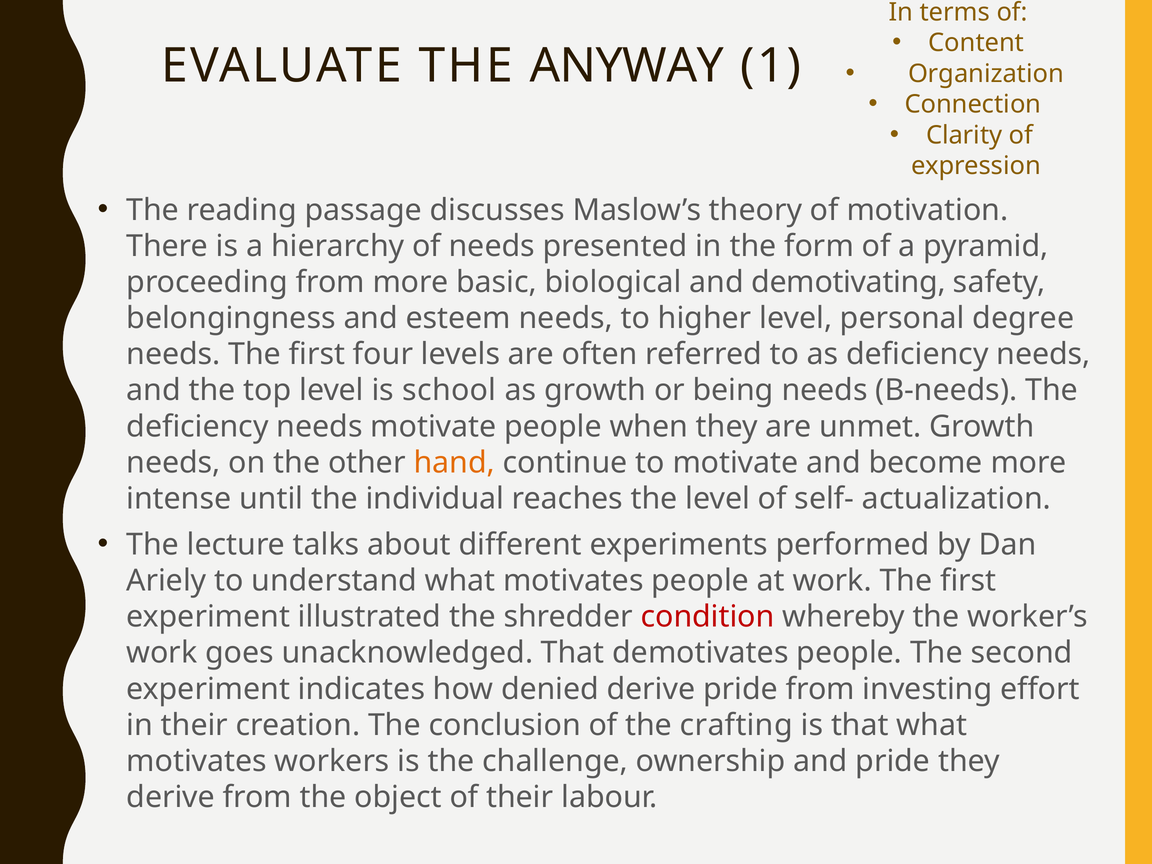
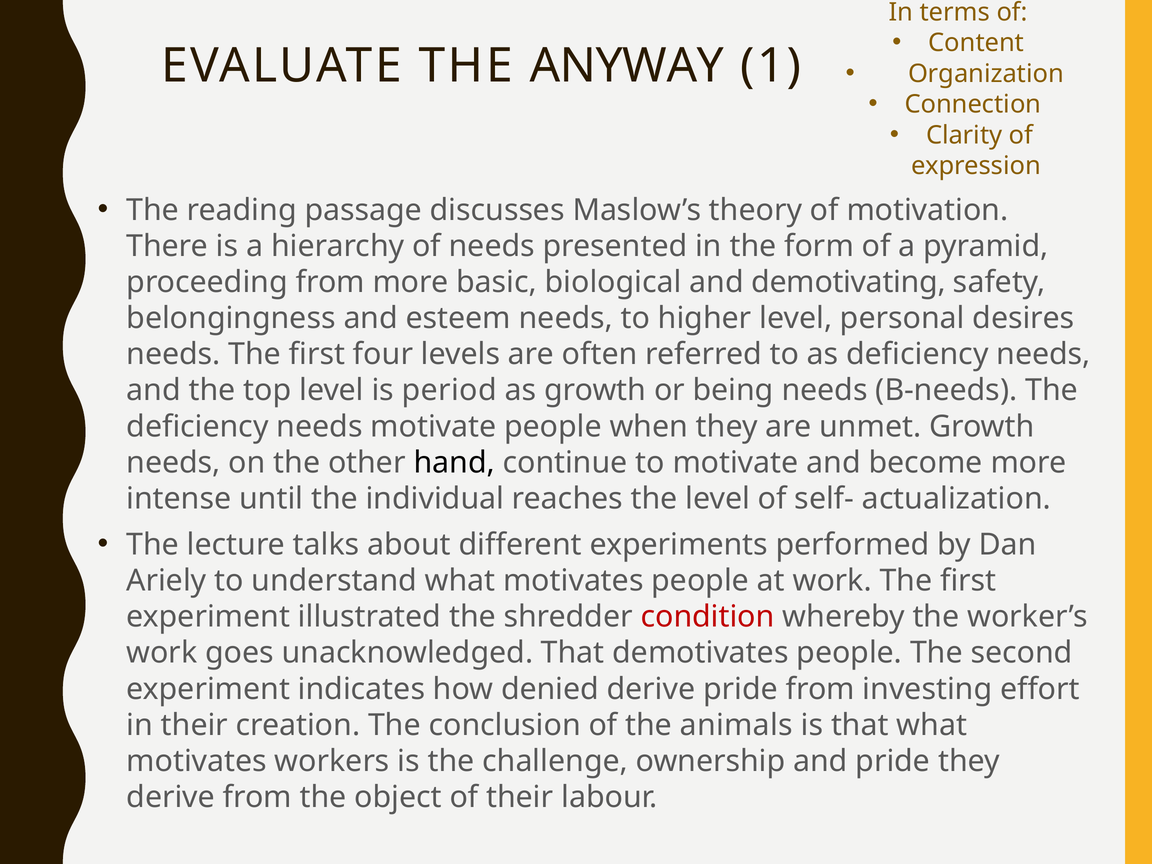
degree: degree -> desires
school: school -> period
hand colour: orange -> black
crafting: crafting -> animals
